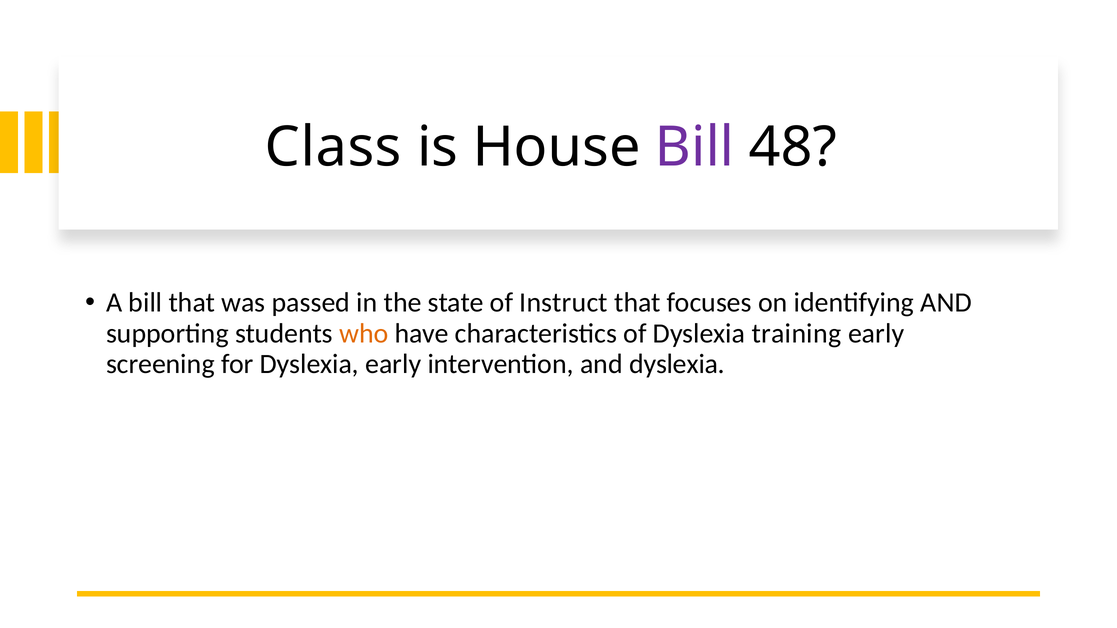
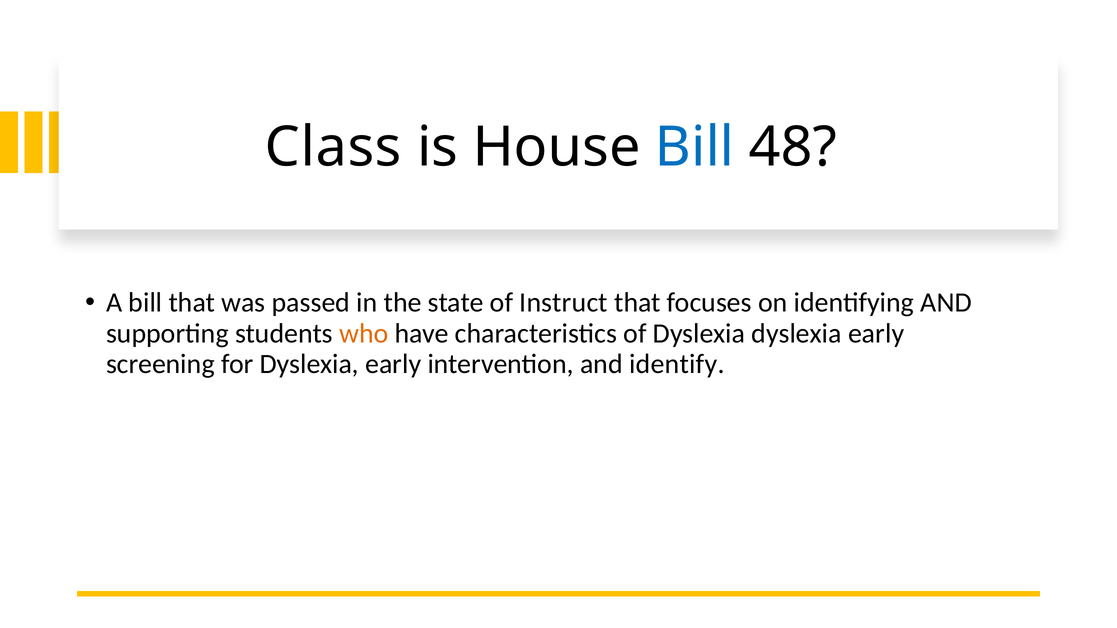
Bill at (695, 148) colour: purple -> blue
Dyslexia training: training -> dyslexia
and dyslexia: dyslexia -> identify
